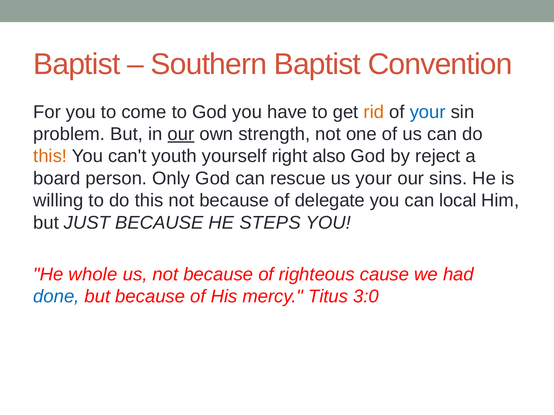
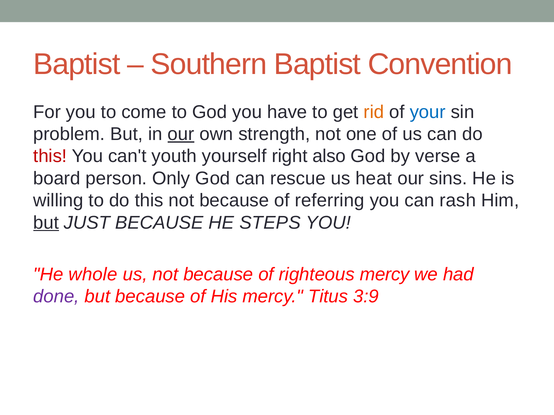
this at (50, 156) colour: orange -> red
reject: reject -> verse
us your: your -> heat
delegate: delegate -> referring
local: local -> rash
but at (46, 223) underline: none -> present
righteous cause: cause -> mercy
done colour: blue -> purple
3:0: 3:0 -> 3:9
